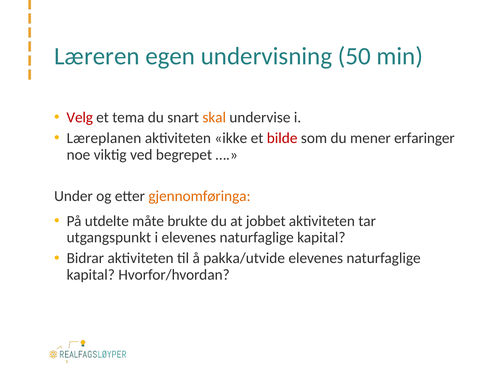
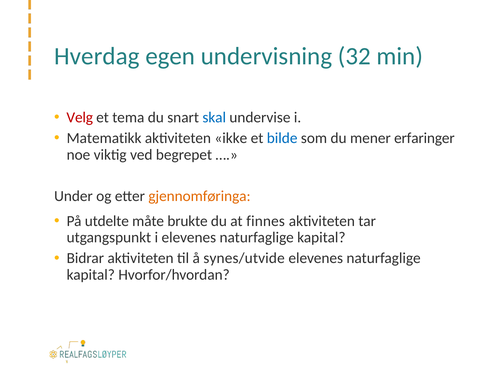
Læreren: Læreren -> Hverdag
50: 50 -> 32
skal colour: orange -> blue
Læreplanen: Læreplanen -> Matematikk
bilde colour: red -> blue
jobbet: jobbet -> finnes
pakka/utvide: pakka/utvide -> synes/utvide
